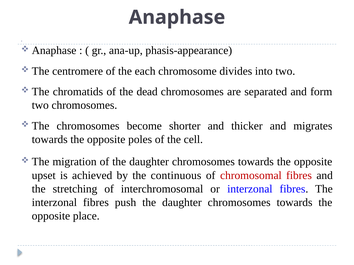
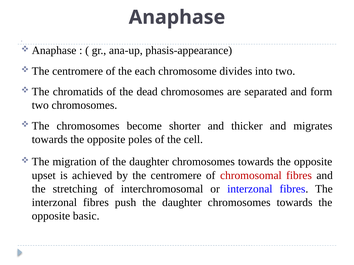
by the continuous: continuous -> centromere
place: place -> basic
